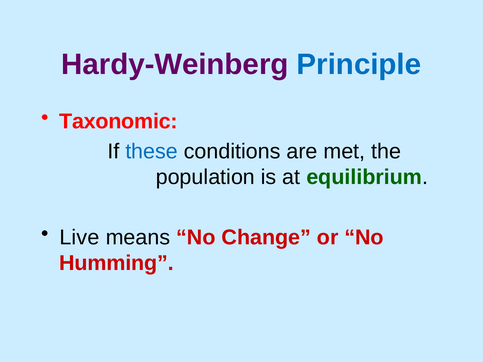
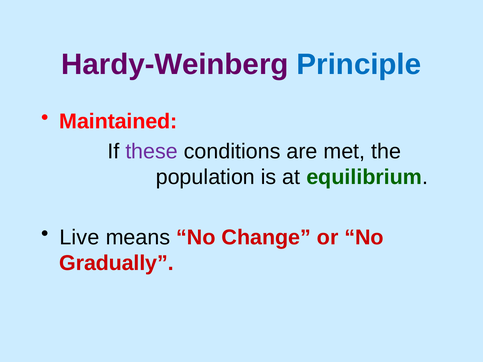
Taxonomic: Taxonomic -> Maintained
these colour: blue -> purple
Humming: Humming -> Gradually
